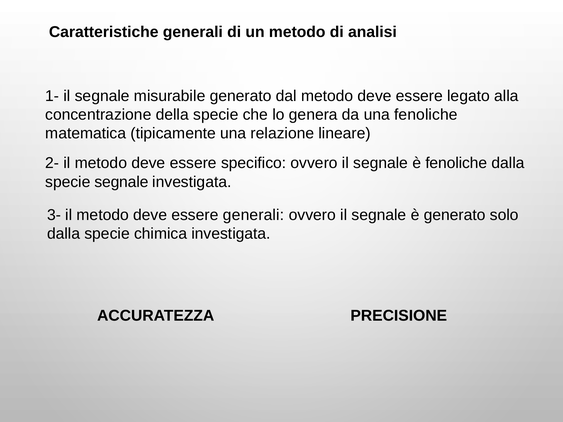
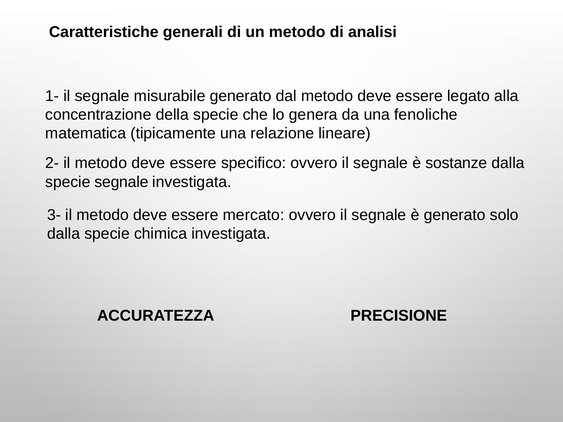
è fenoliche: fenoliche -> sostanze
essere generali: generali -> mercato
